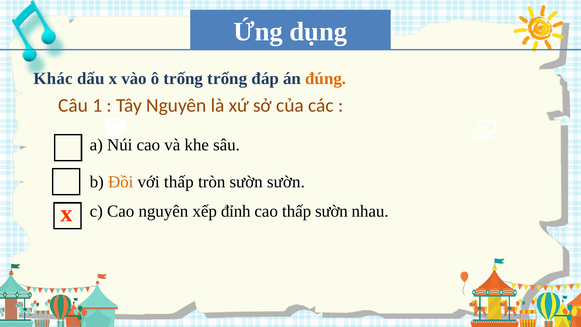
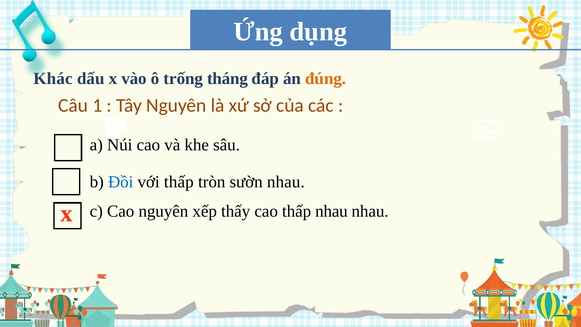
trống trống: trống -> tháng
Đồi colour: orange -> blue
sườn sườn: sườn -> nhau
đỉnh: đỉnh -> thấy
thấp sườn: sườn -> nhau
